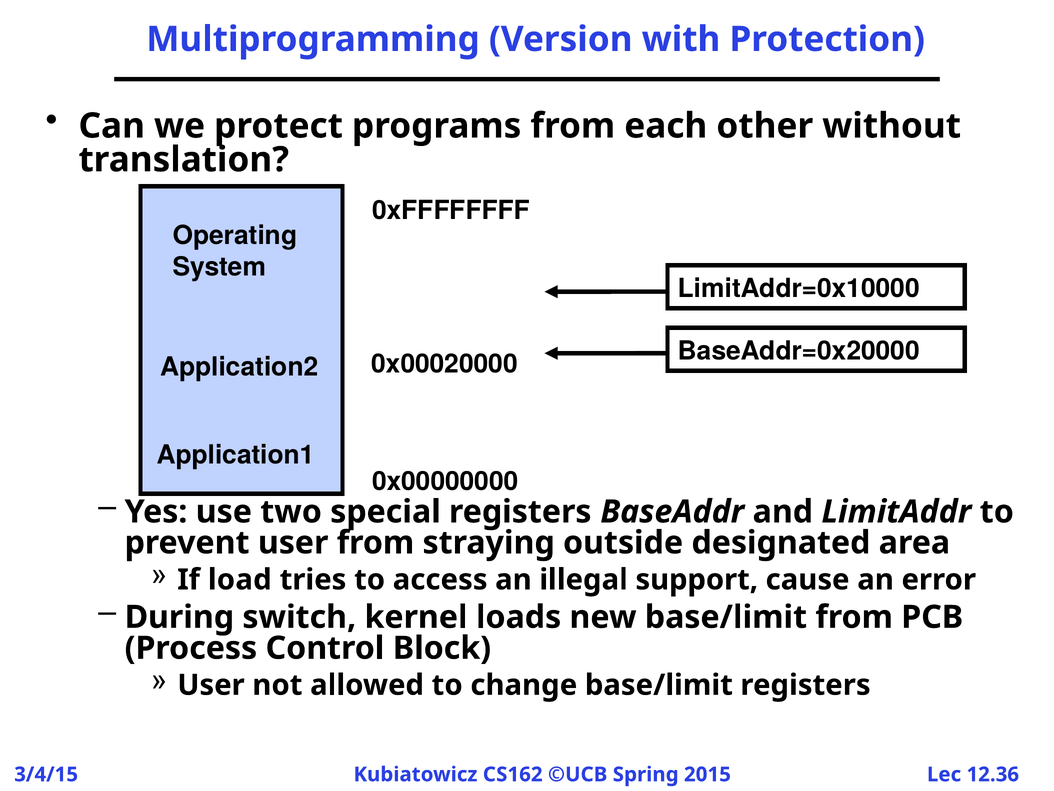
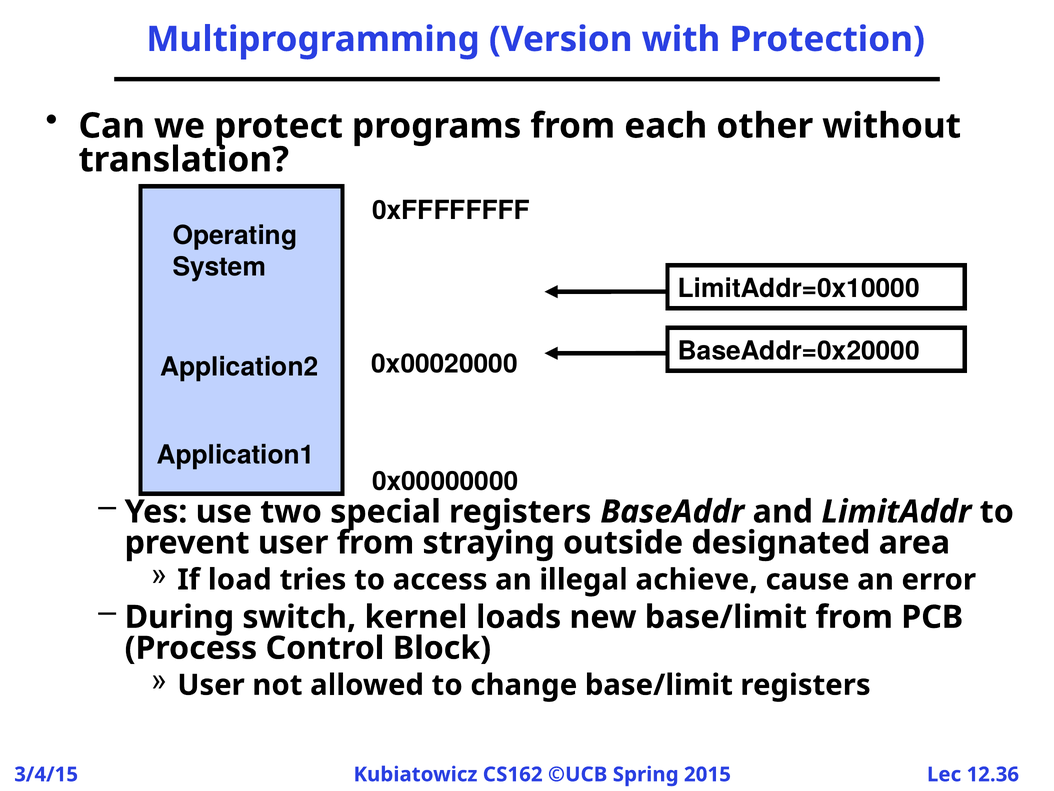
support: support -> achieve
